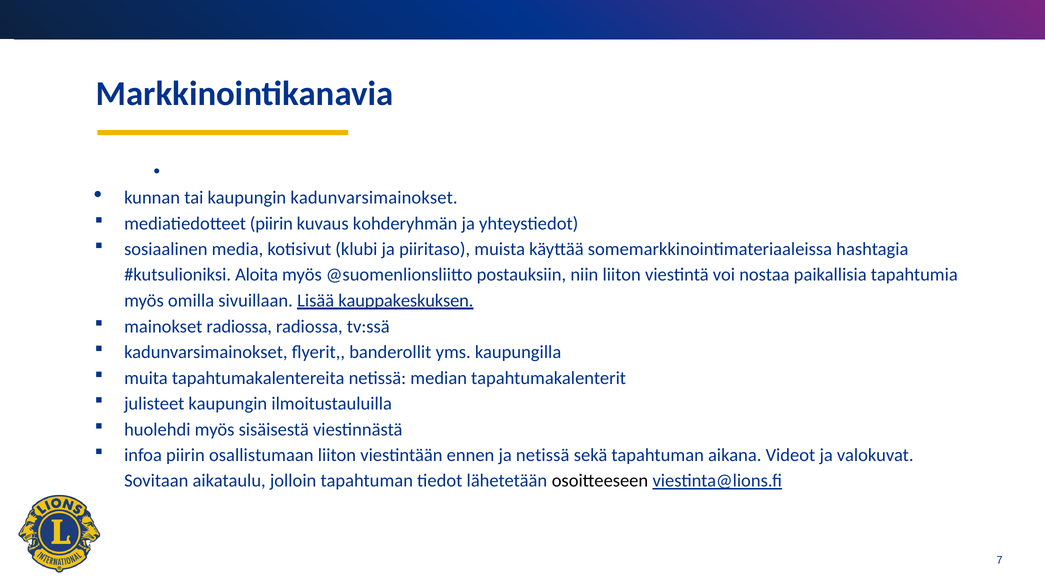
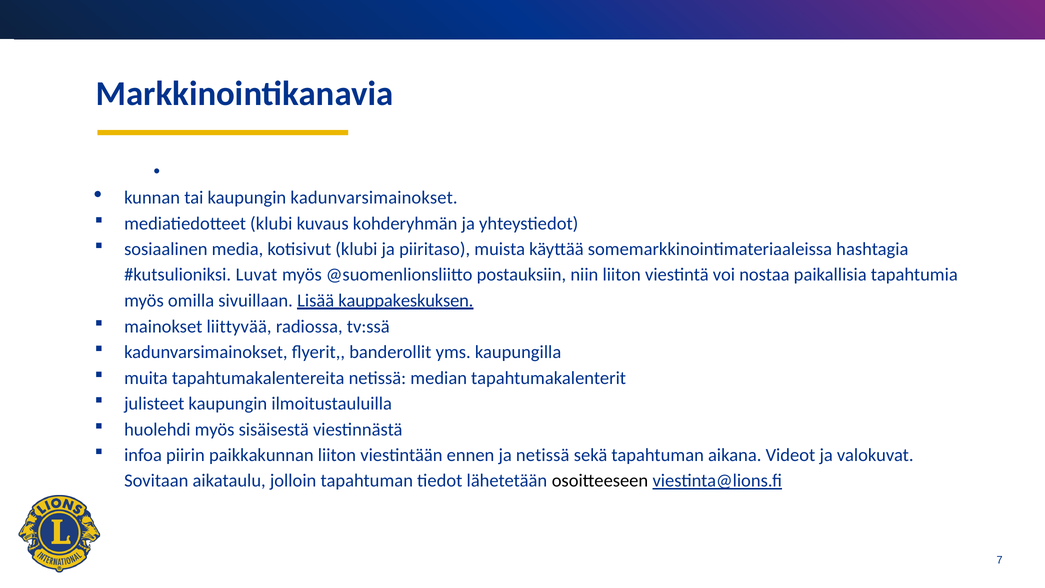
mediatiedotteet piirin: piirin -> klubi
Aloita: Aloita -> Luvat
mainokset radiossa: radiossa -> liittyvää
osallistumaan: osallistumaan -> paikkakunnan
